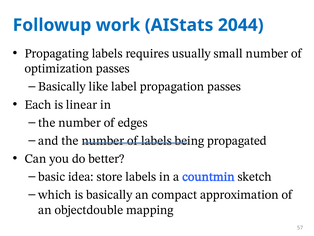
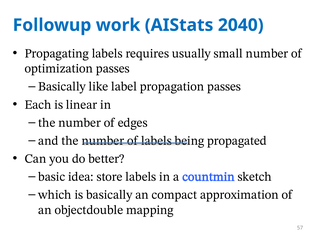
2044: 2044 -> 2040
